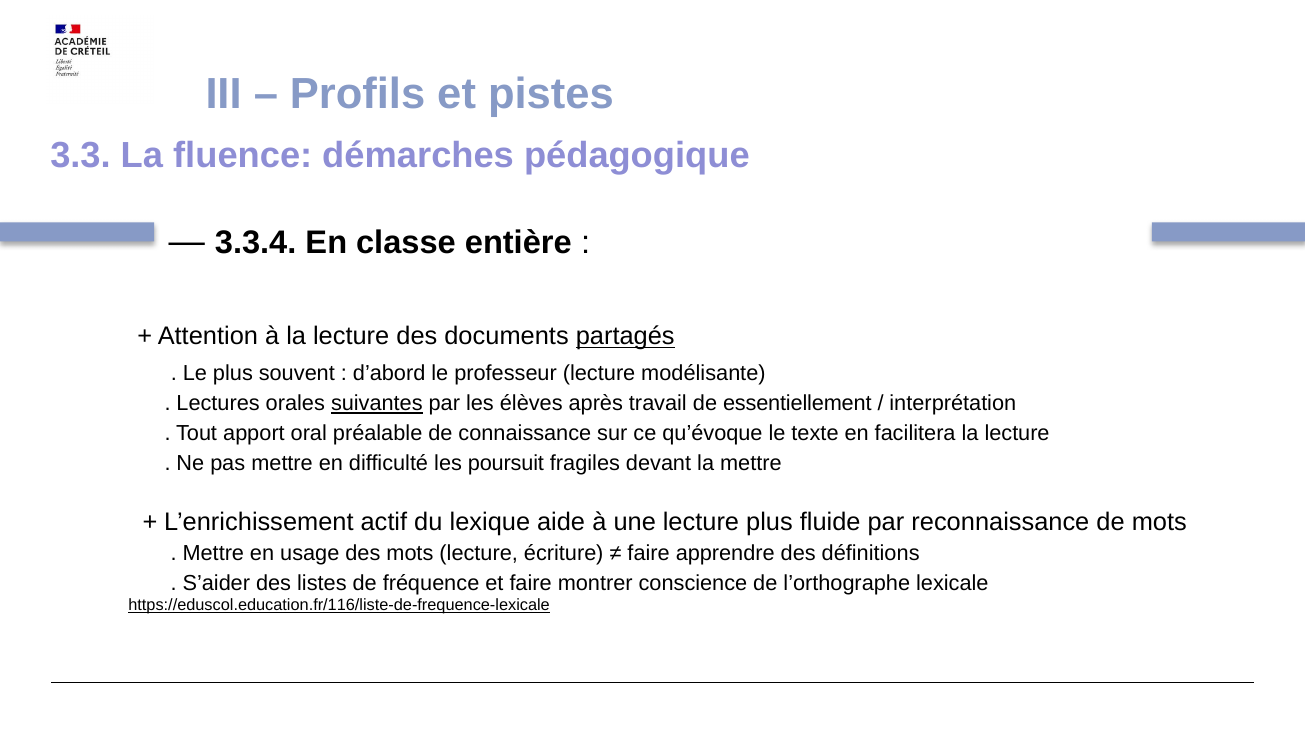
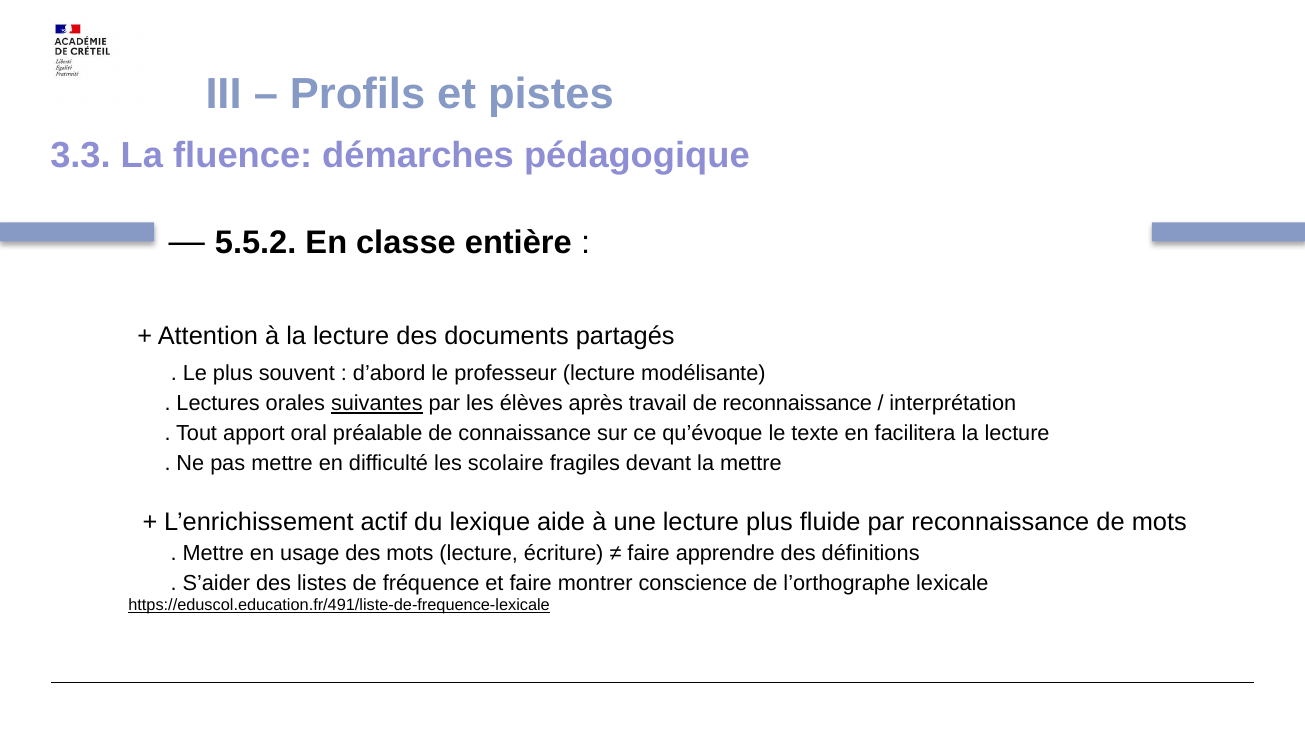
3.3.4: 3.3.4 -> 5.5.2
partagés underline: present -> none
de essentiellement: essentiellement -> reconnaissance
poursuit: poursuit -> scolaire
https://eduscol.education.fr/116/liste-de-frequence-lexicale: https://eduscol.education.fr/116/liste-de-frequence-lexicale -> https://eduscol.education.fr/491/liste-de-frequence-lexicale
